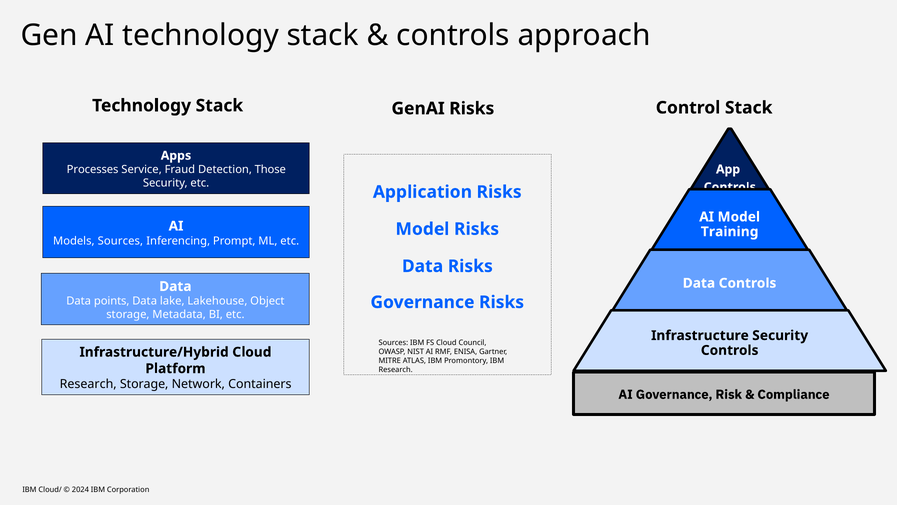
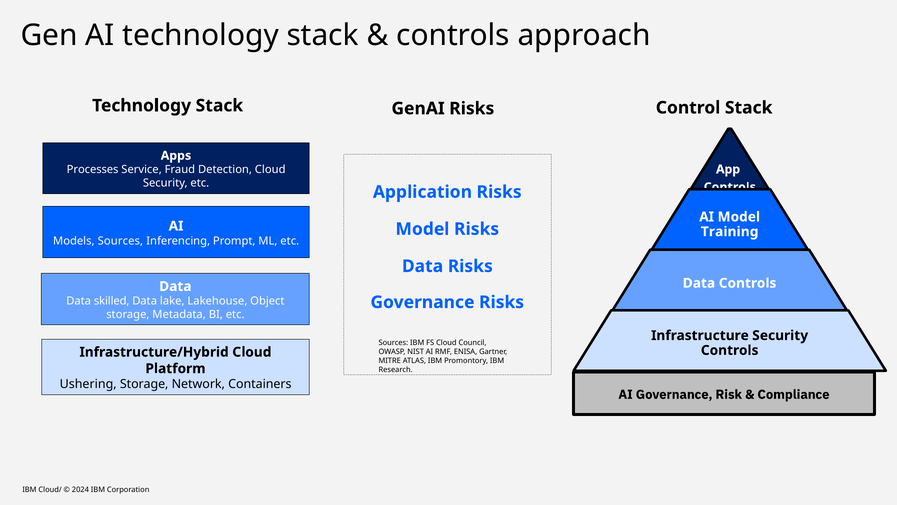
Detection Those: Those -> Cloud
points: points -> skilled
Research at (88, 384): Research -> Ushering
